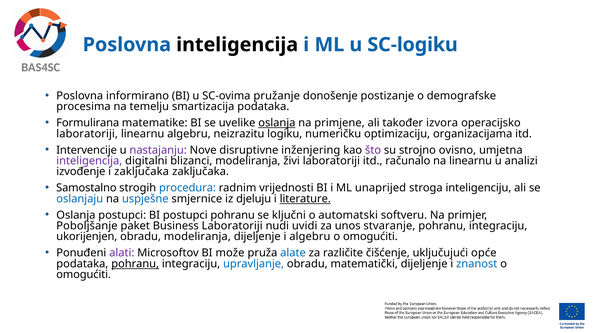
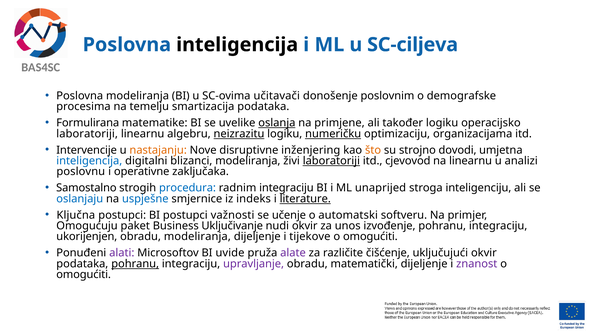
SC-logiku: SC-logiku -> SC-ciljeva
Poslovna informirano: informirano -> modeliranja
pružanje: pružanje -> učitavači
postizanje: postizanje -> poslovnim
također izvora: izvora -> logiku
neizrazitu underline: none -> present
numeričku underline: none -> present
nastajanju colour: purple -> orange
što colour: purple -> orange
ovisno: ovisno -> dovodi
inteligencija at (89, 161) colour: purple -> blue
laboratoriji at (331, 161) underline: none -> present
računalo: računalo -> cjevovod
izvođenje: izvođenje -> poslovnu
i zaključaka: zaključaka -> operativne
radnim vrijednosti: vrijednosti -> integraciju
djeluju: djeluju -> indeks
Oslanja at (76, 215): Oslanja -> Ključna
postupci pohranu: pohranu -> važnosti
ključni: ključni -> učenje
Poboljšanje: Poboljšanje -> Omogućuju
Business Laboratoriji: Laboratoriji -> Uključivanje
nudi uvidi: uvidi -> okvir
stvaranje: stvaranje -> izvođenje
i algebru: algebru -> tijekove
može: može -> uvide
alate colour: blue -> purple
uključujući opće: opće -> okvir
upravljanje colour: blue -> purple
znanost colour: blue -> purple
